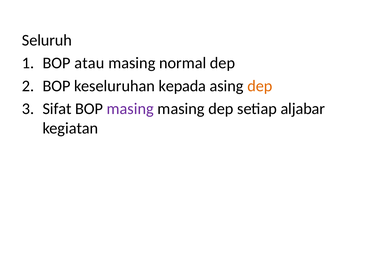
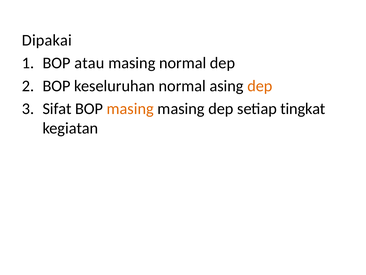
Seluruh: Seluruh -> Dipakai
keseluruhan kepada: kepada -> normal
masing at (130, 109) colour: purple -> orange
aljabar: aljabar -> tingkat
